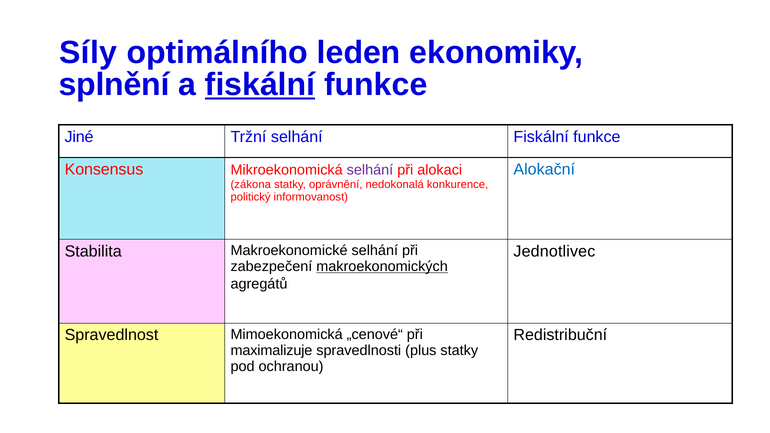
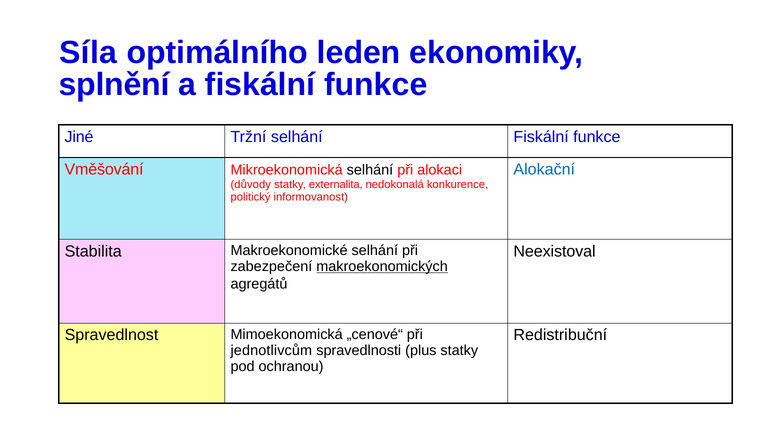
Síly: Síly -> Síla
fiskální at (260, 85) underline: present -> none
Konsensus: Konsensus -> Vměšování
selhání at (370, 170) colour: purple -> black
zákona: zákona -> důvody
oprávnění: oprávnění -> externalita
Jednotlivec: Jednotlivec -> Neexistoval
maximalizuje: maximalizuje -> jednotlivcům
